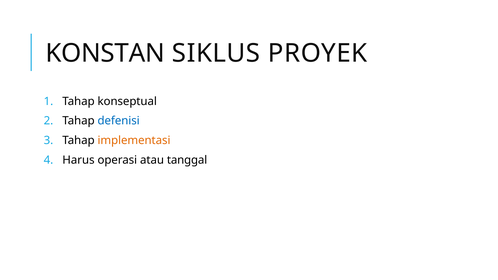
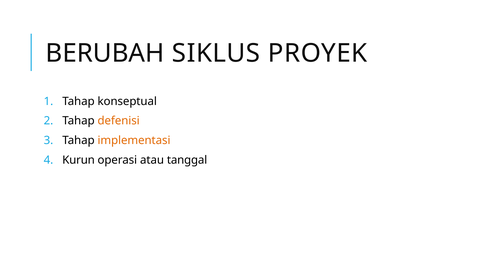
KONSTAN: KONSTAN -> BERUBAH
defenisi colour: blue -> orange
Harus: Harus -> Kurun
